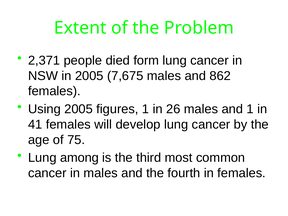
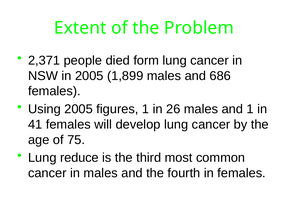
7,675: 7,675 -> 1,899
862: 862 -> 686
among: among -> reduce
